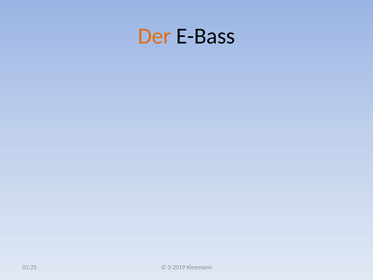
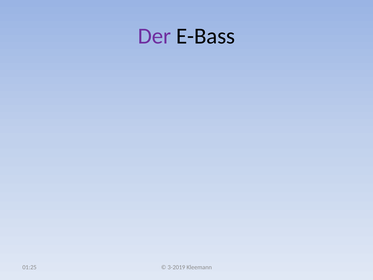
Der colour: orange -> purple
